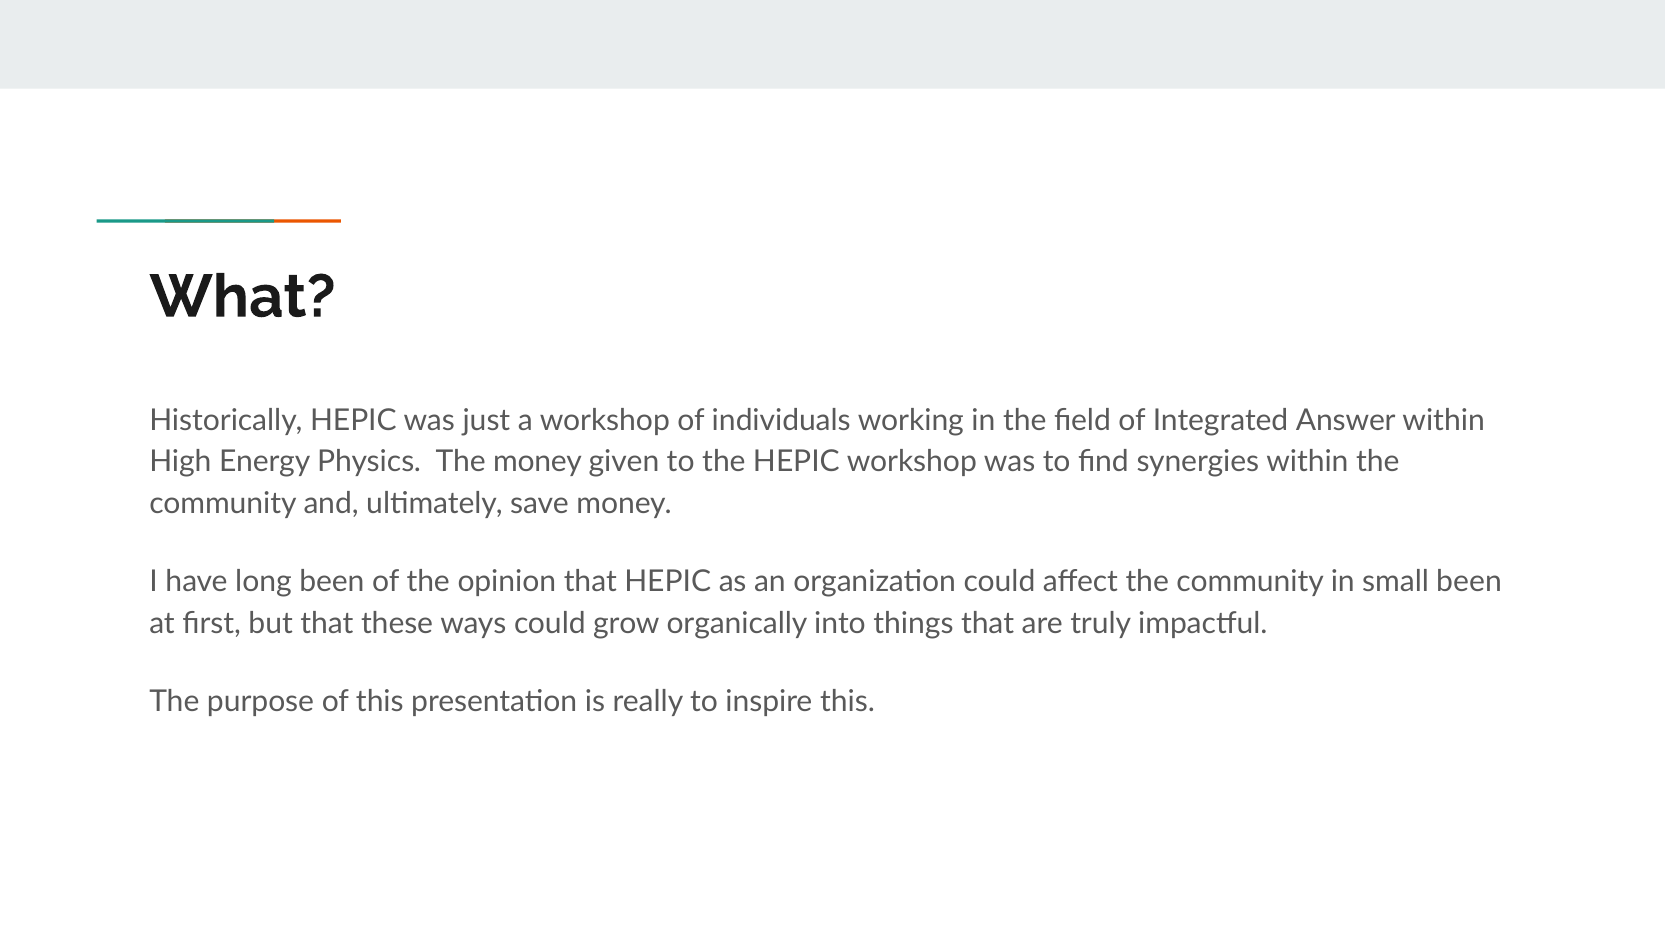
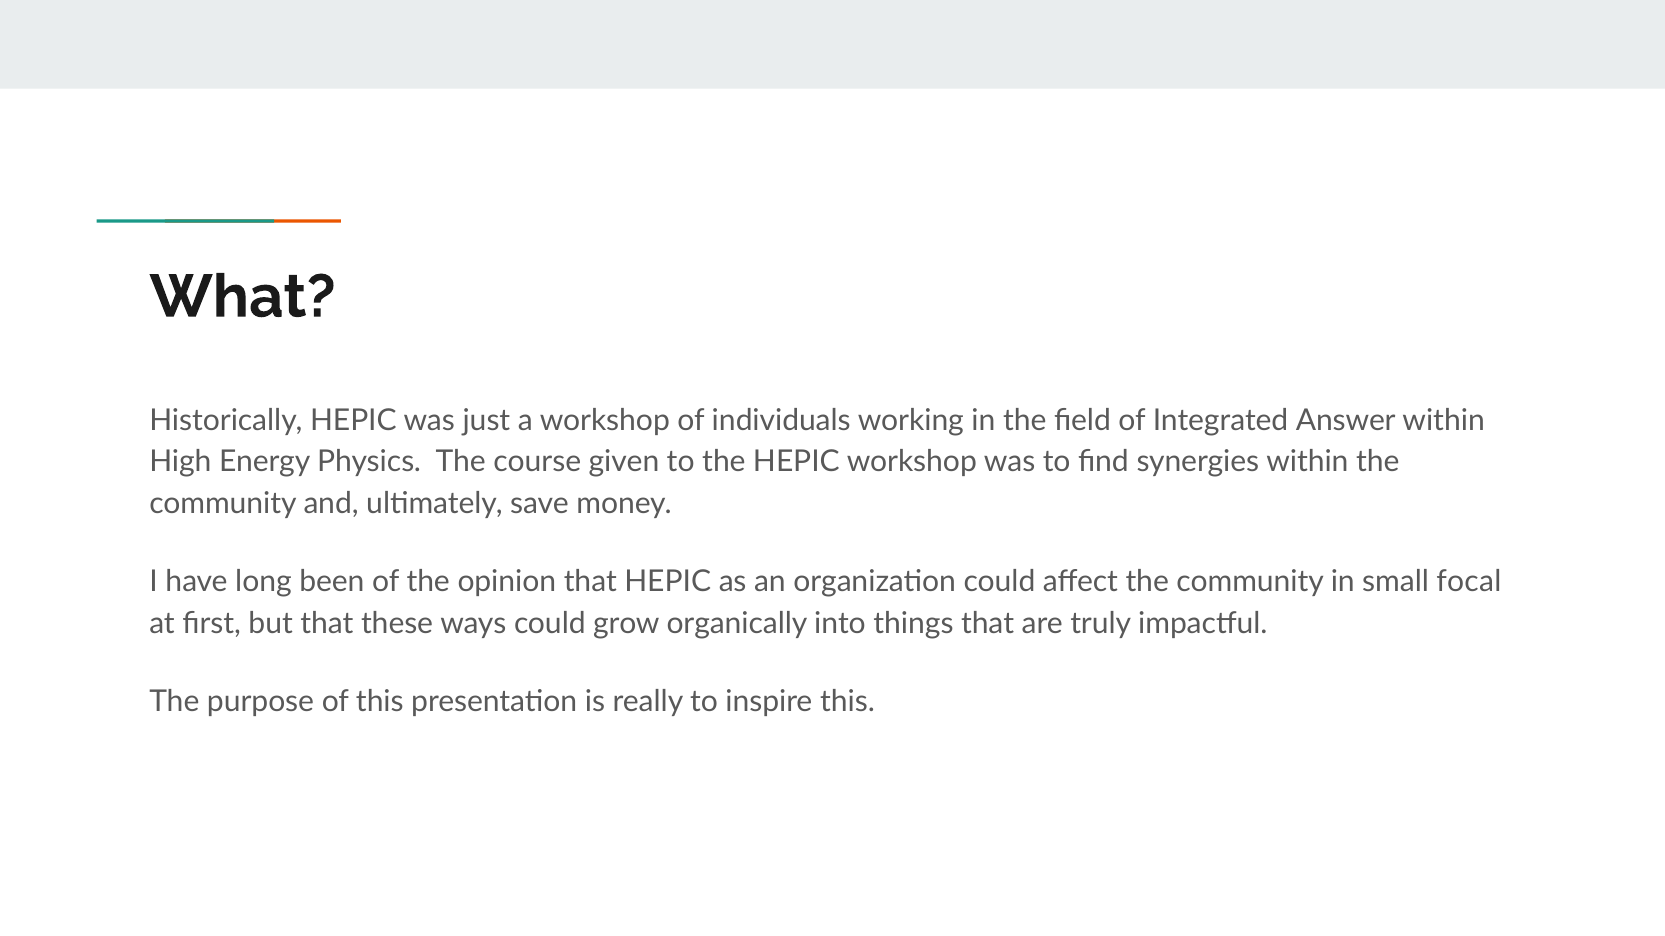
The money: money -> course
small been: been -> focal
